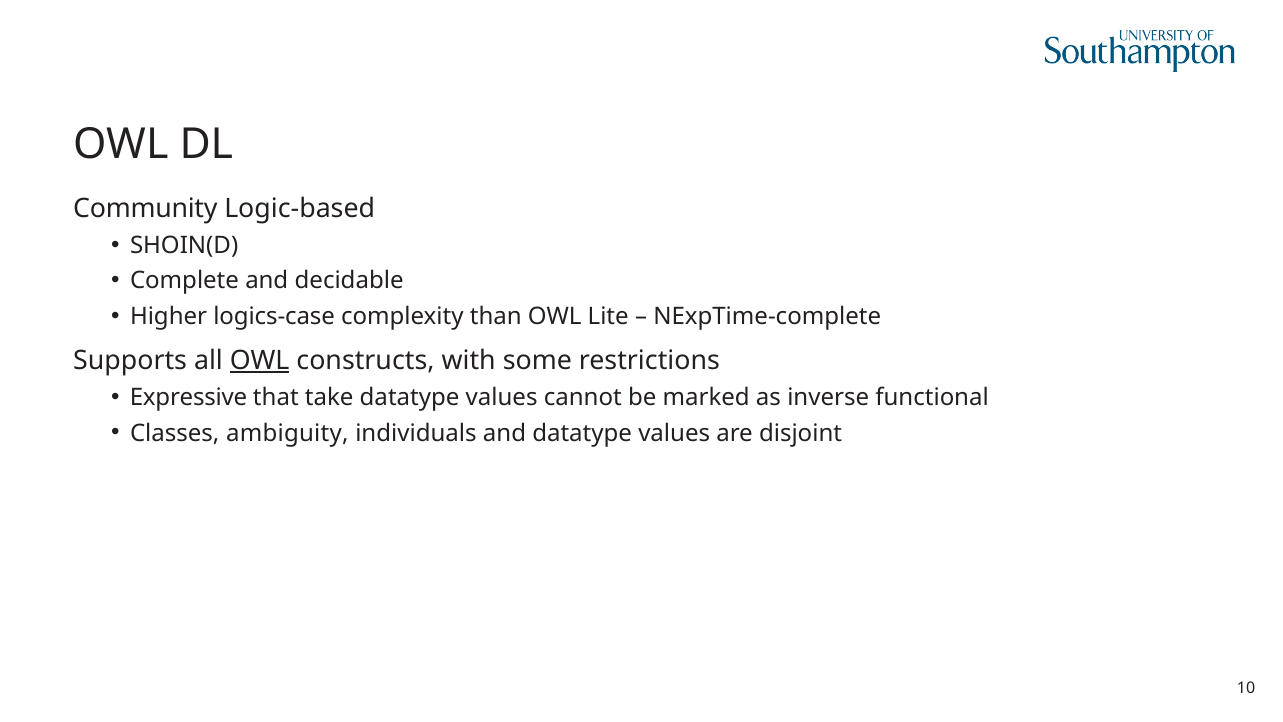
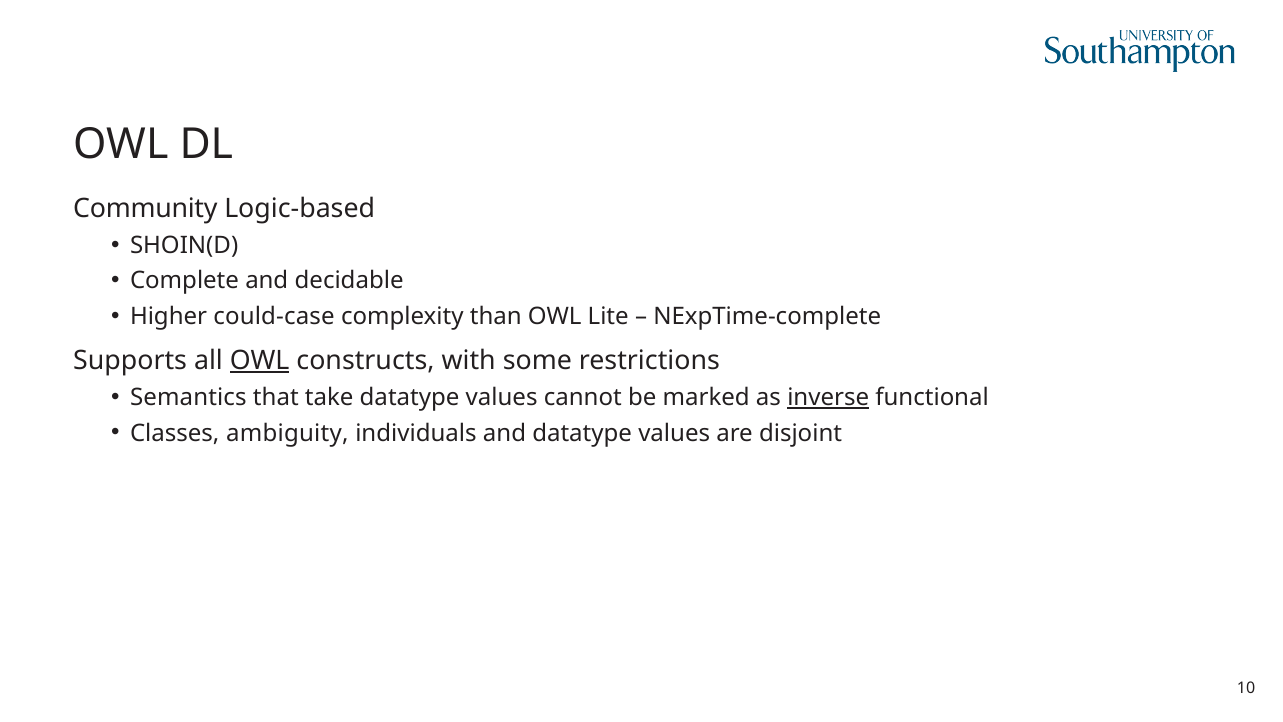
logics-case: logics-case -> could-case
Expressive: Expressive -> Semantics
inverse underline: none -> present
